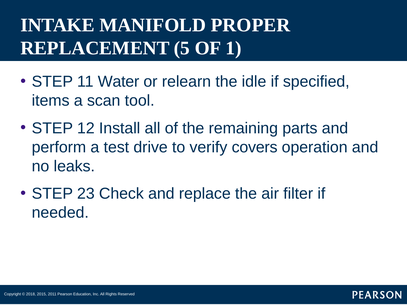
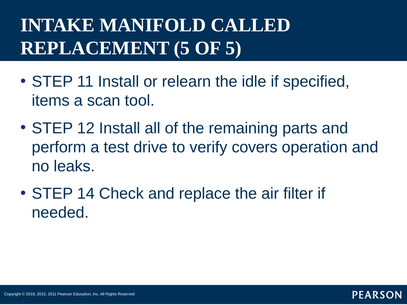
PROPER: PROPER -> CALLED
OF 1: 1 -> 5
11 Water: Water -> Install
23: 23 -> 14
